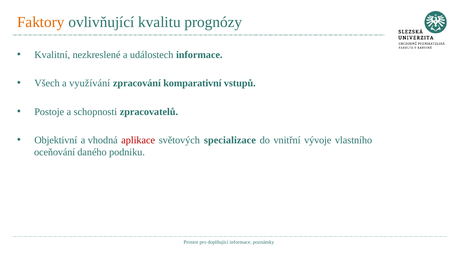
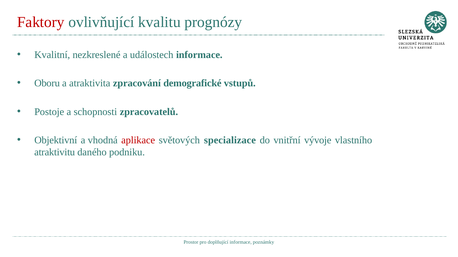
Faktory colour: orange -> red
Všech: Všech -> Oboru
využívání: využívání -> atraktivita
komparativní: komparativní -> demografické
oceňování: oceňování -> atraktivitu
